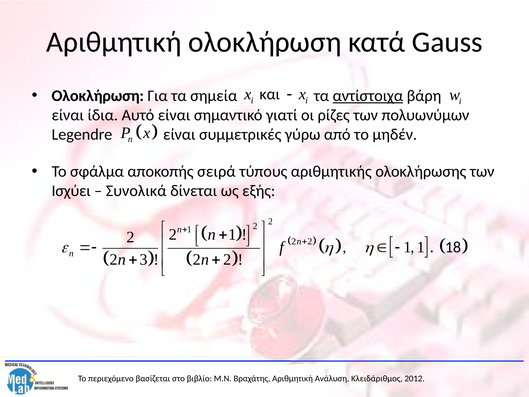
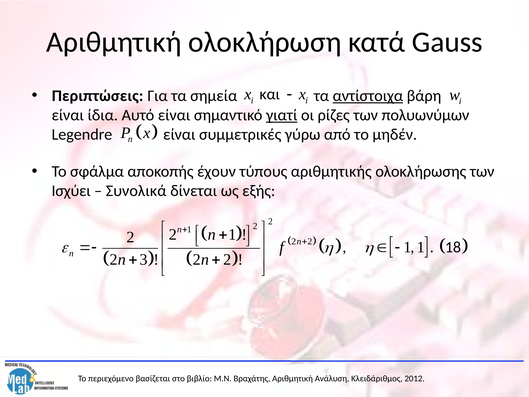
Ολοκλήρωση at (98, 96): Ολοκλήρωση -> Περιπτώσεις
γιατί underline: none -> present
σειρά: σειρά -> έχουν
